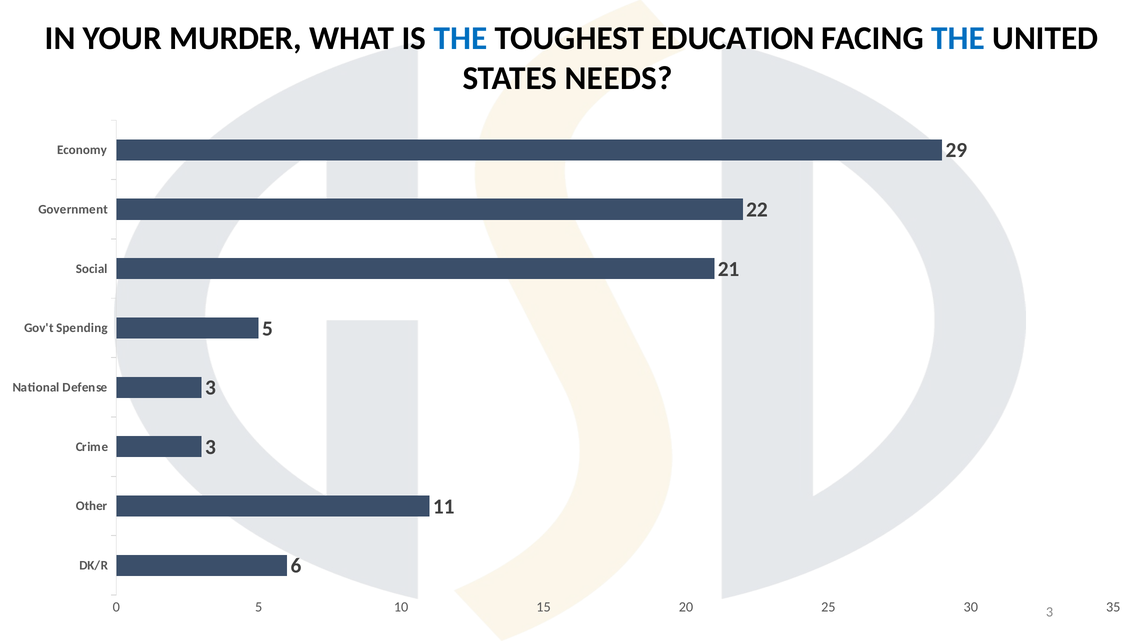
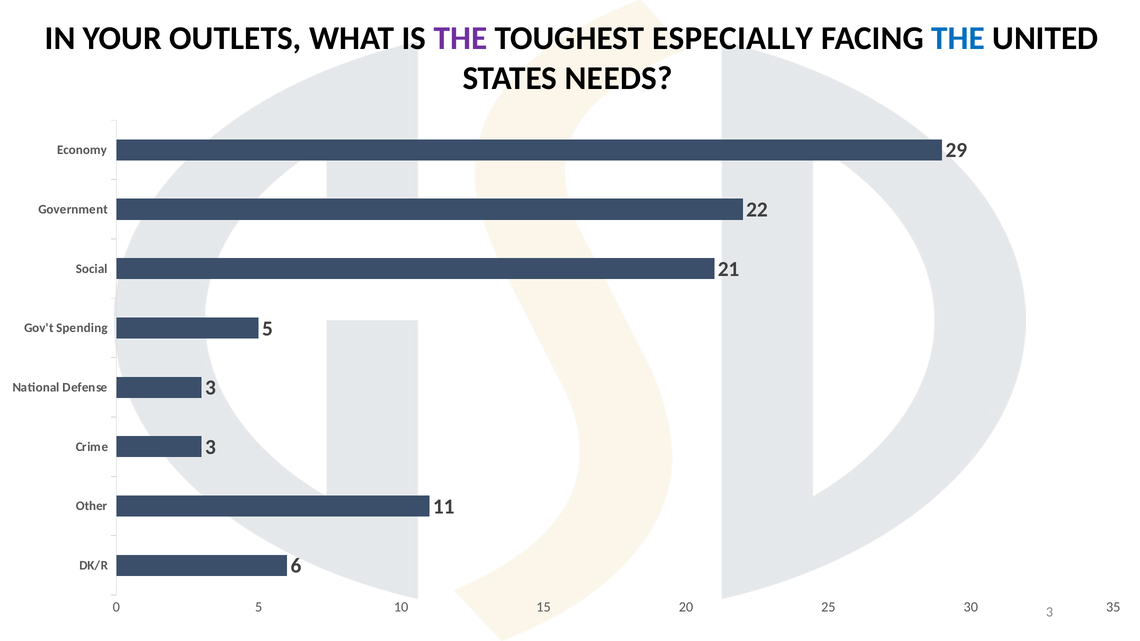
MURDER: MURDER -> OUTLETS
THE at (460, 38) colour: blue -> purple
EDUCATION: EDUCATION -> ESPECIALLY
